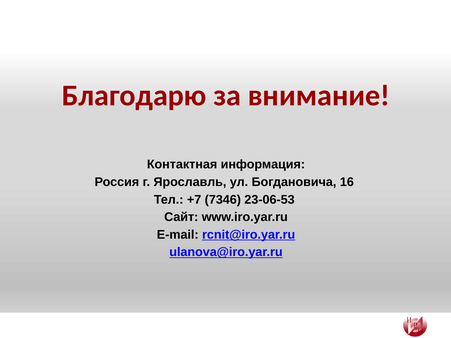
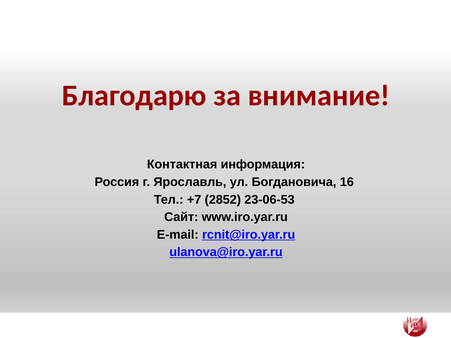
7346: 7346 -> 2852
